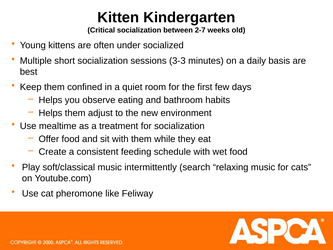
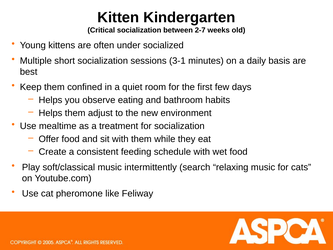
3-3: 3-3 -> 3-1
